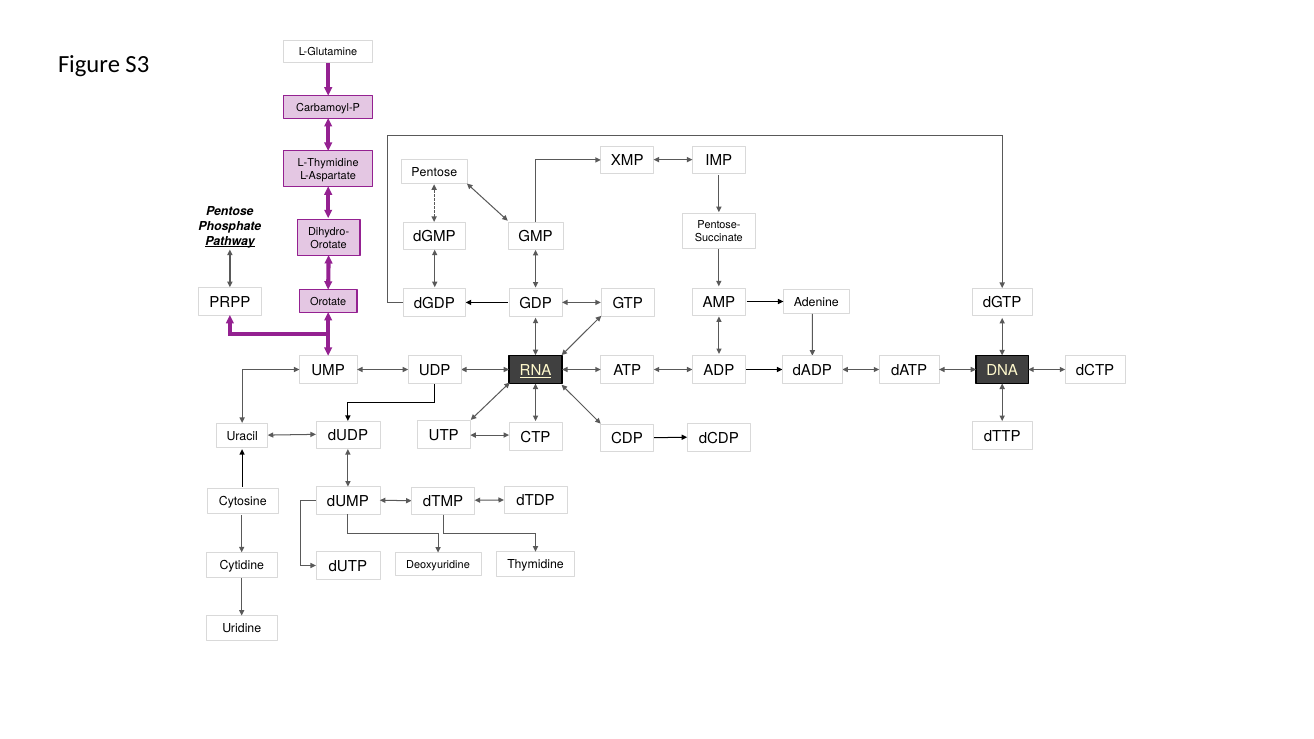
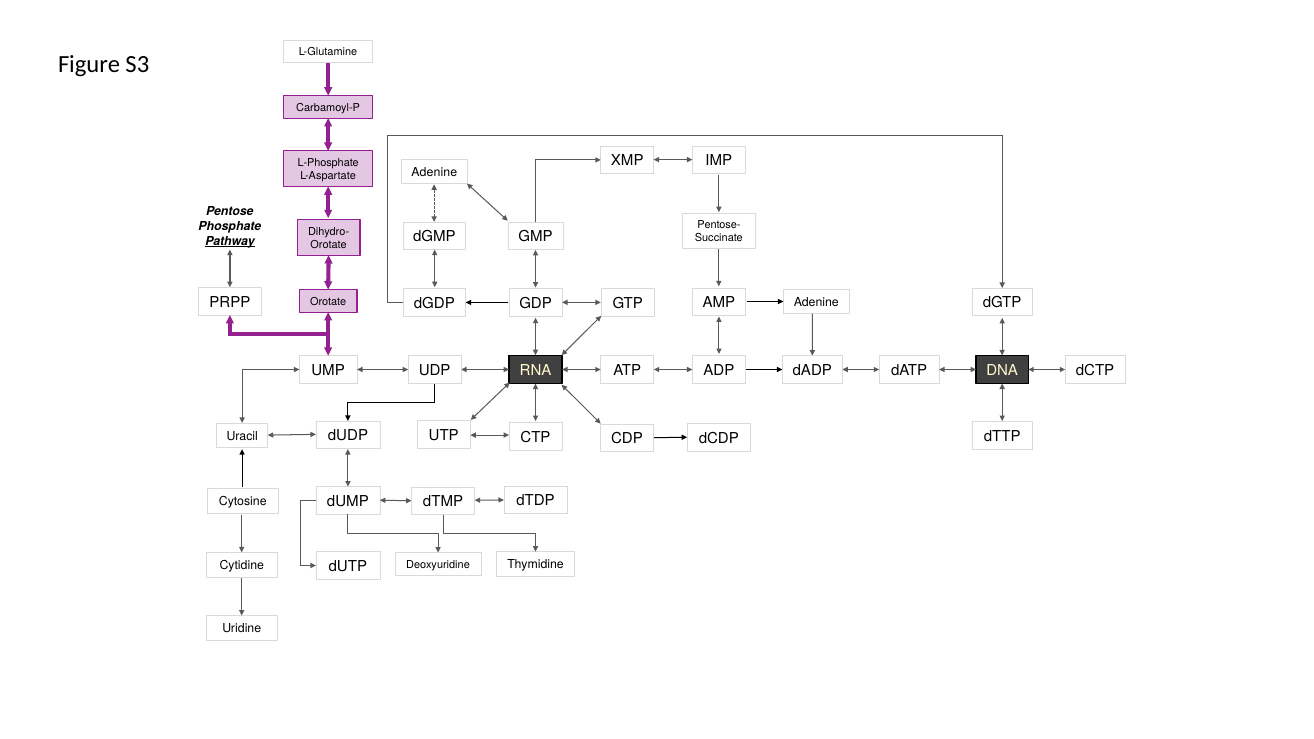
L-Thymidine: L-Thymidine -> L-Phosphate
Pentose at (434, 172): Pentose -> Adenine
RNA underline: present -> none
